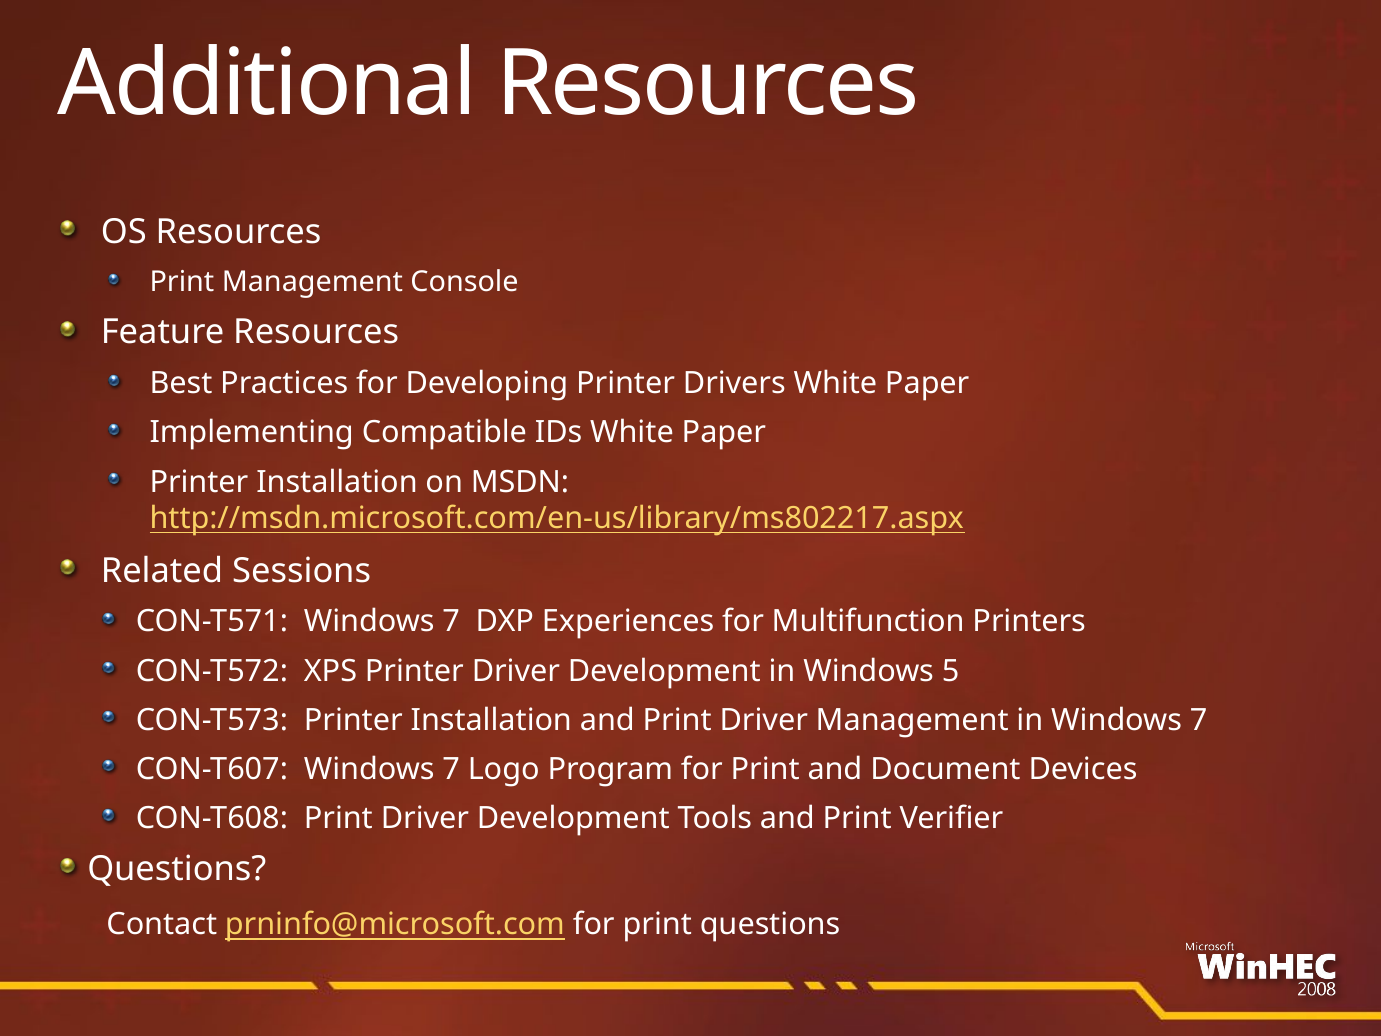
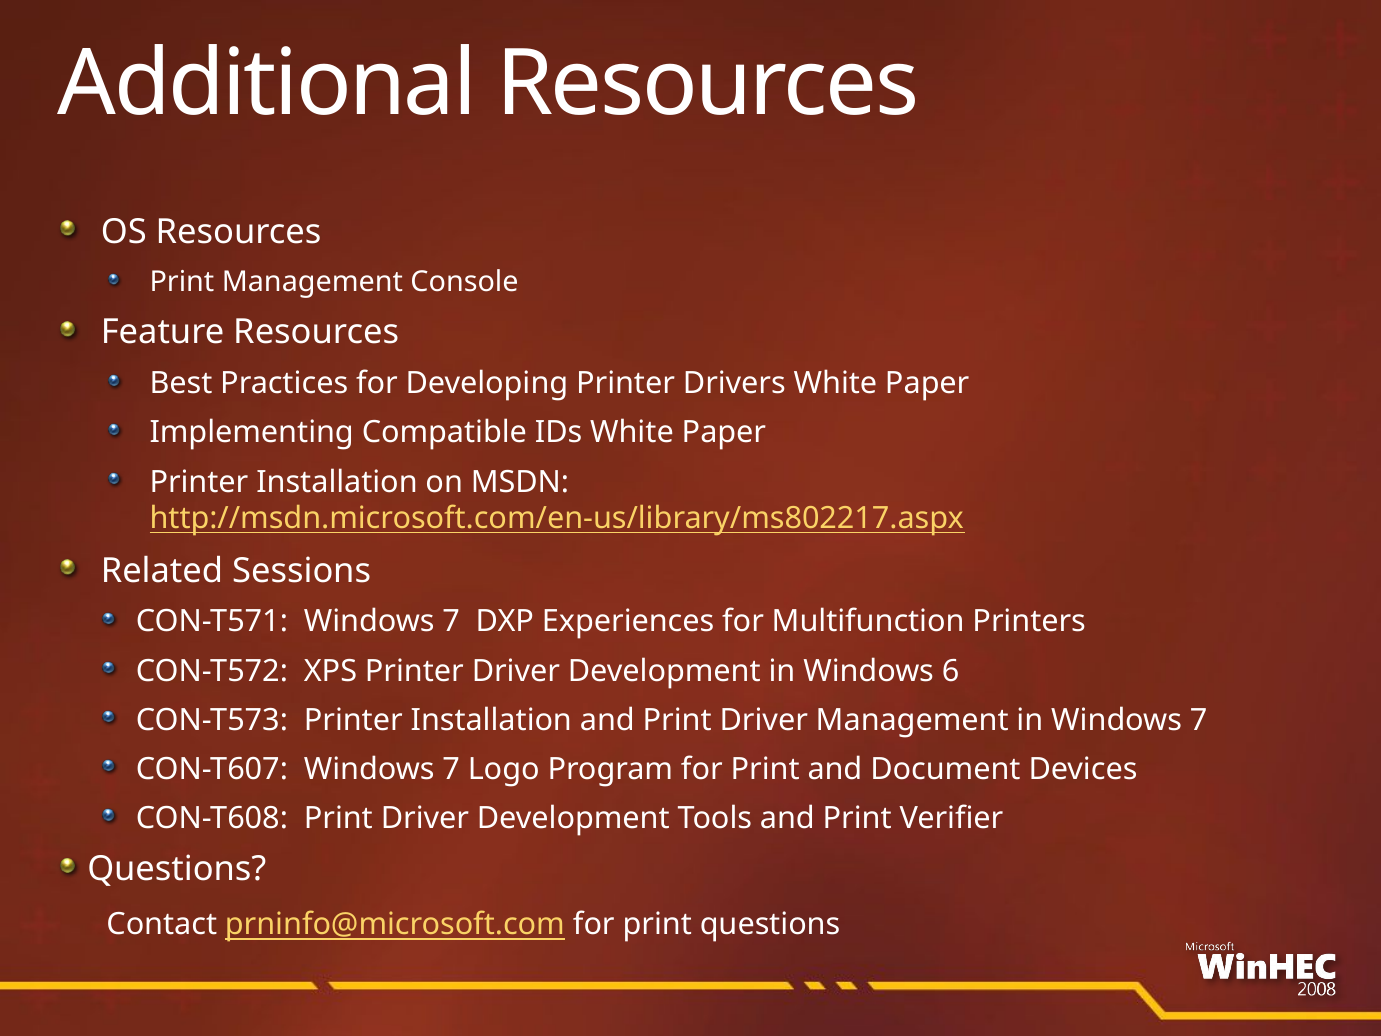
5: 5 -> 6
